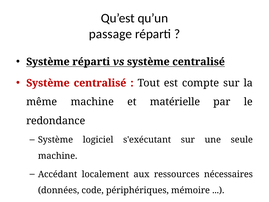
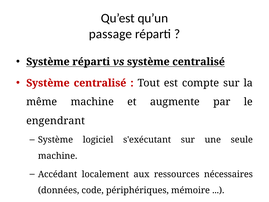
matérielle: matérielle -> augmente
redondance: redondance -> engendrant
